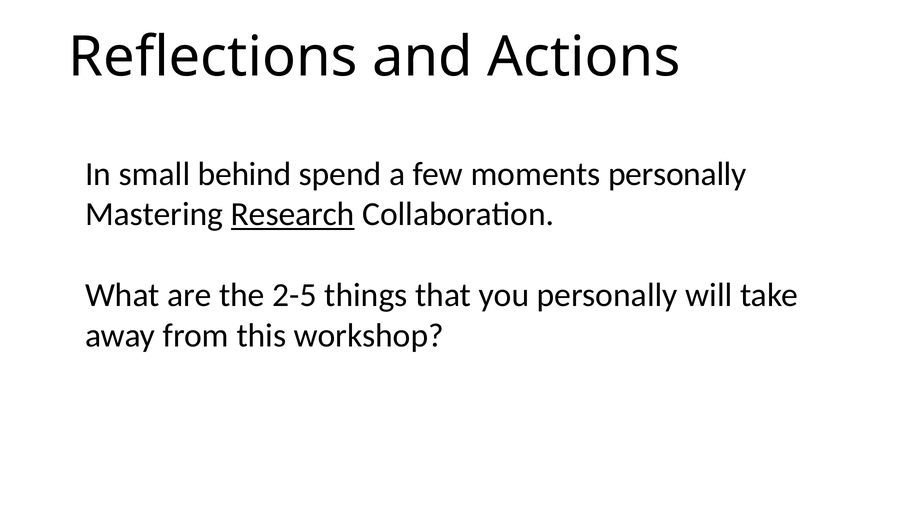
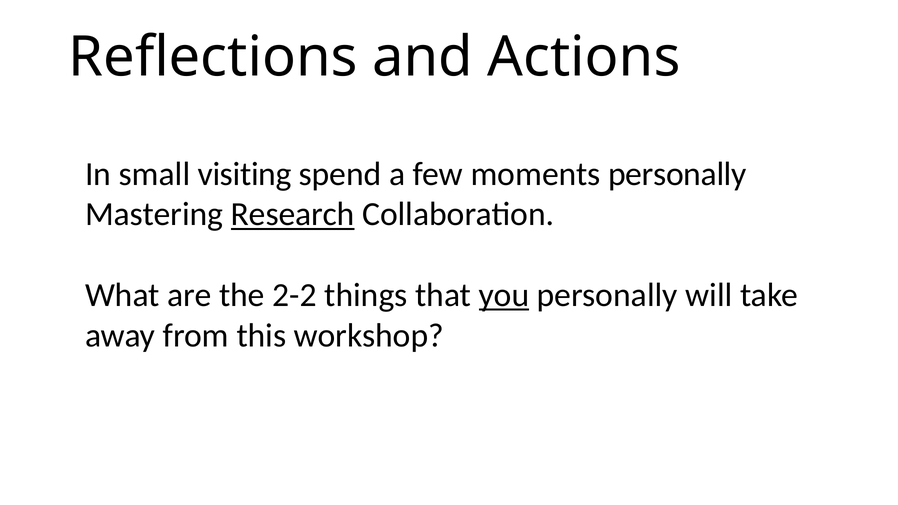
behind: behind -> visiting
2-5: 2-5 -> 2-2
you underline: none -> present
